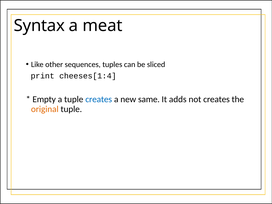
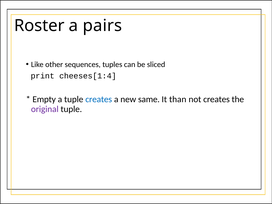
Syntax: Syntax -> Roster
meat: meat -> pairs
adds: adds -> than
original colour: orange -> purple
